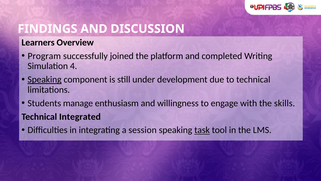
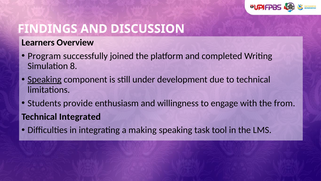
4: 4 -> 8
manage: manage -> provide
skills: skills -> from
session: session -> making
task underline: present -> none
